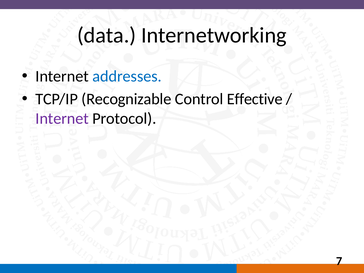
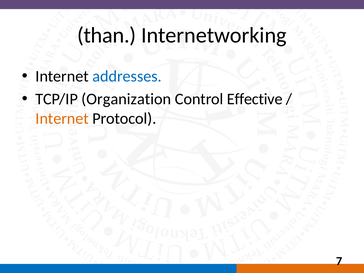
data: data -> than
Recognizable: Recognizable -> Organization
Internet at (62, 118) colour: purple -> orange
